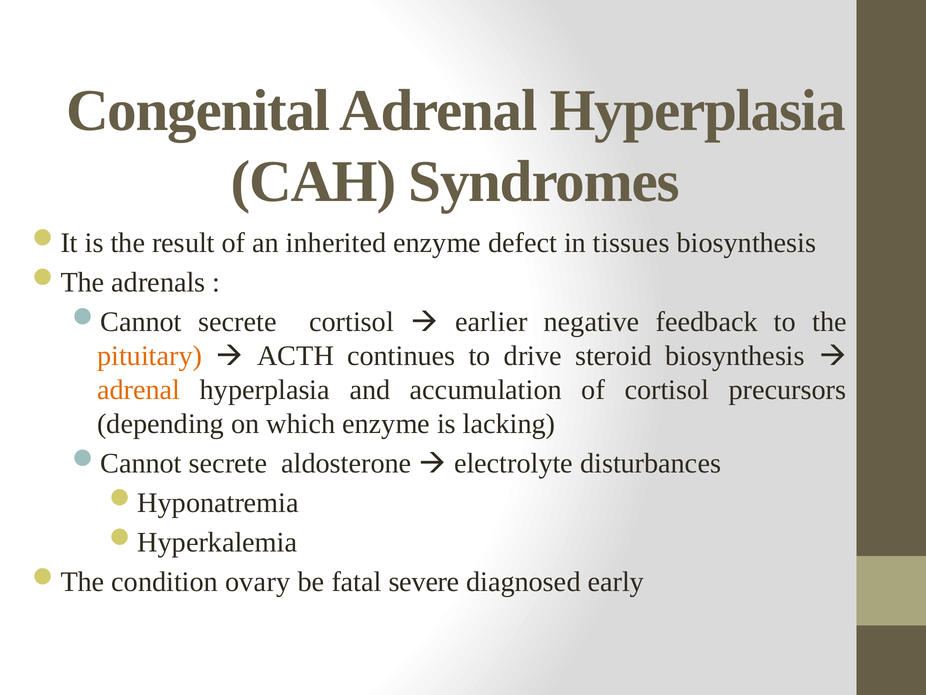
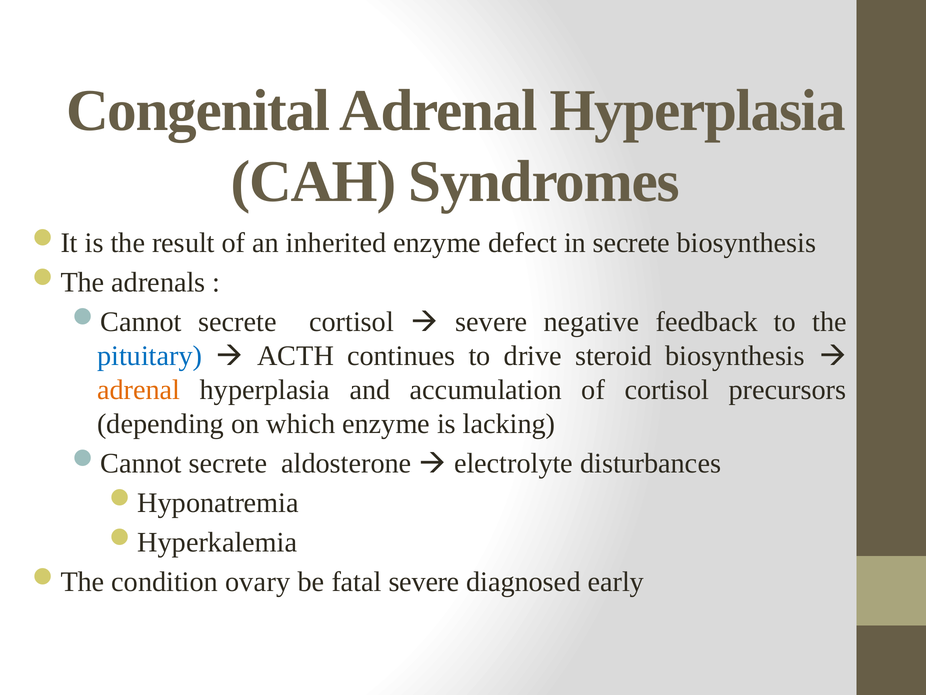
in tissues: tissues -> secrete
earlier at (491, 322): earlier -> severe
pituitary colour: orange -> blue
